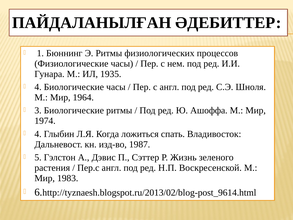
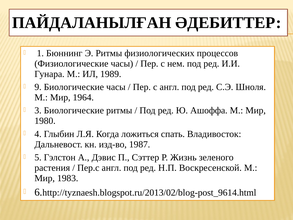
1935: 1935 -> 1989
4 at (38, 87): 4 -> 9
1974: 1974 -> 1980
